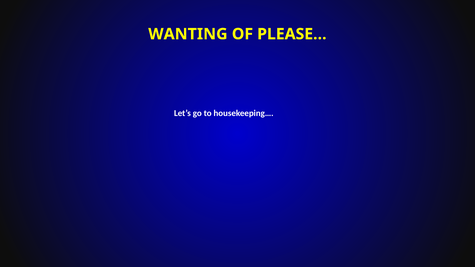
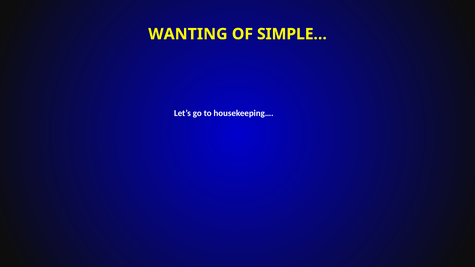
PLEASE…: PLEASE… -> SIMPLE…
